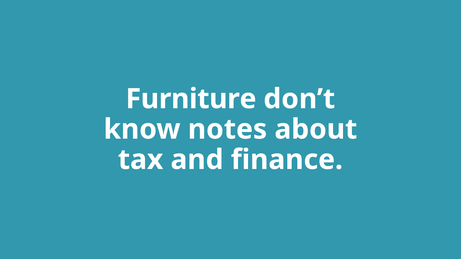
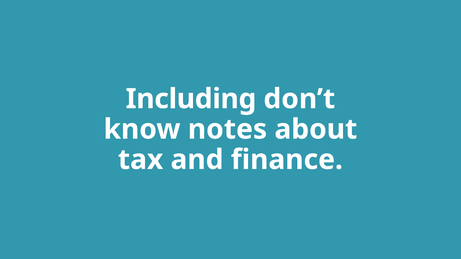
Furniture: Furniture -> Including
